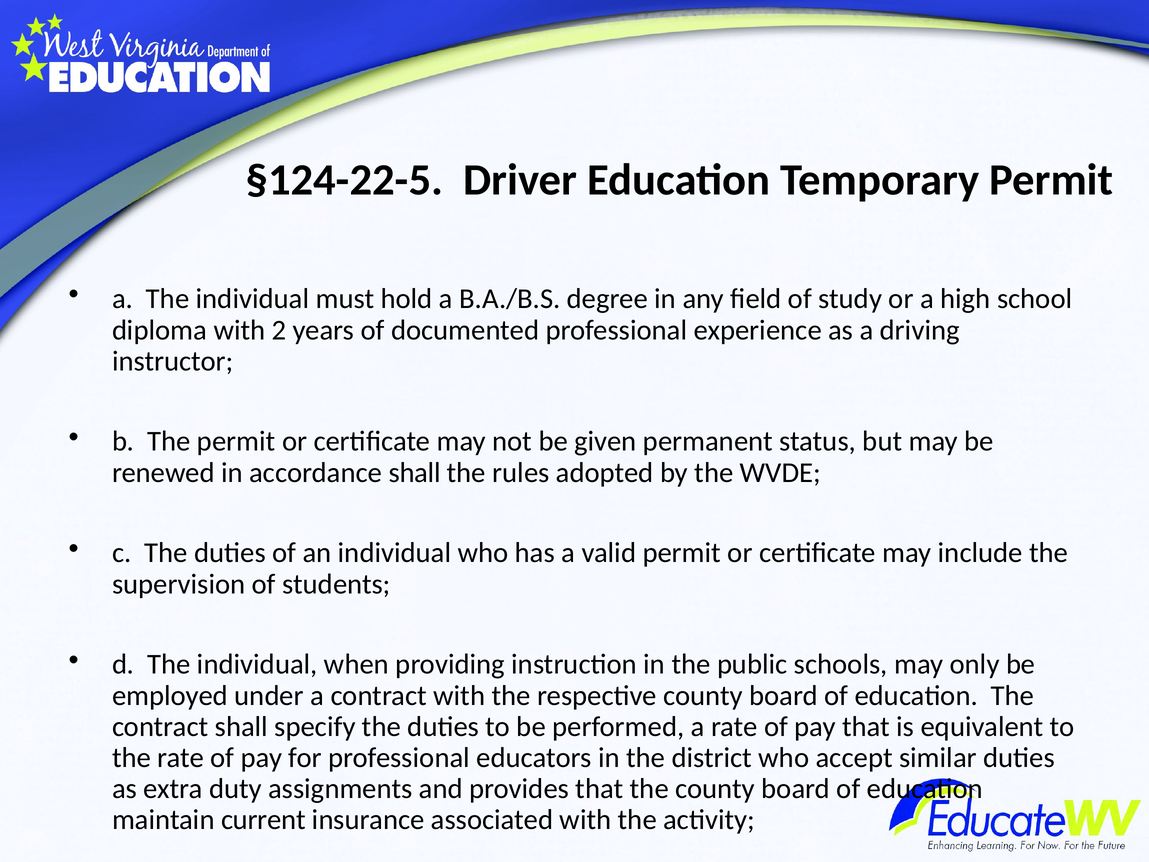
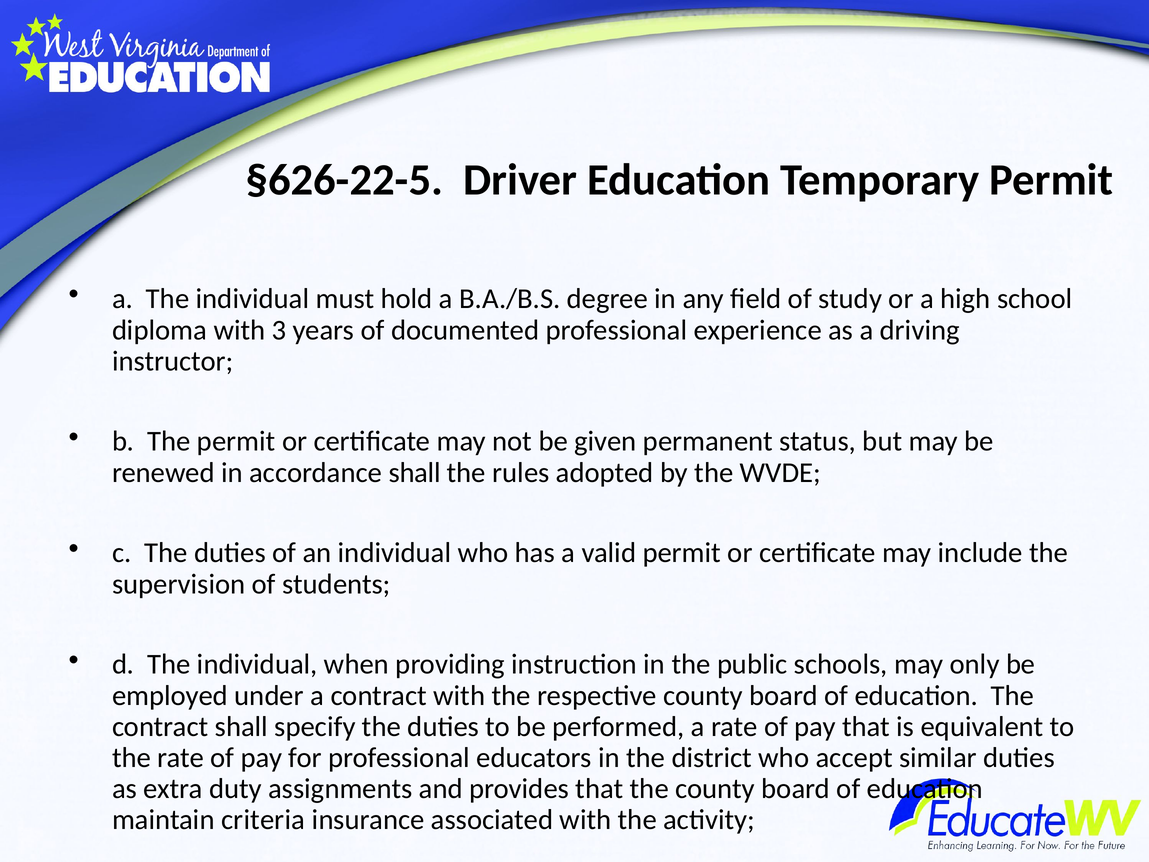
§124-22-5: §124-22-5 -> §626-22-5
2: 2 -> 3
current: current -> criteria
